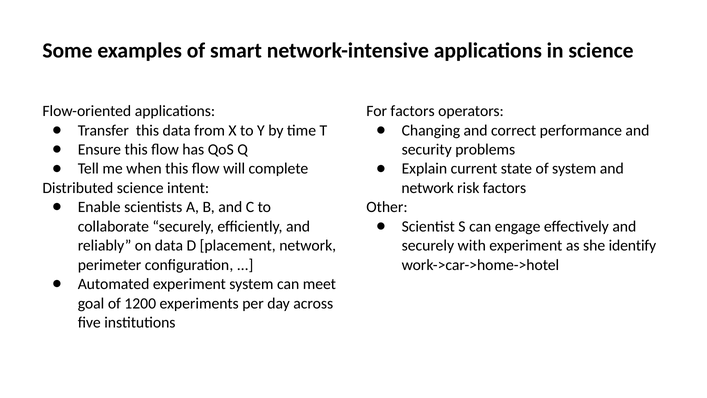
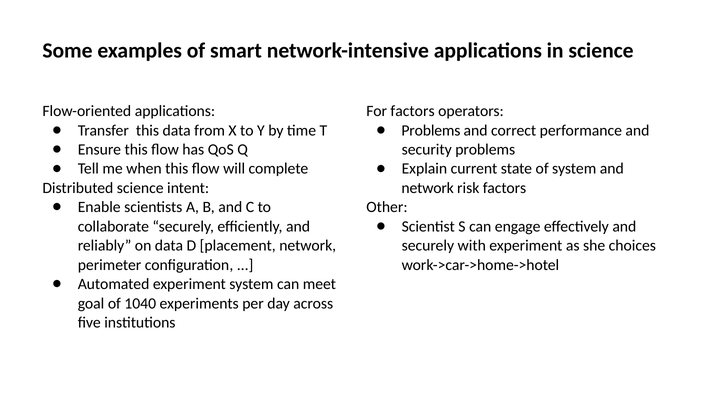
Changing at (431, 130): Changing -> Problems
identify: identify -> choices
1200: 1200 -> 1040
